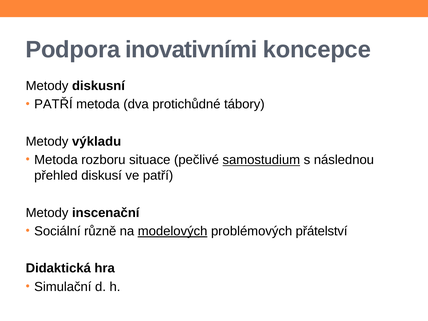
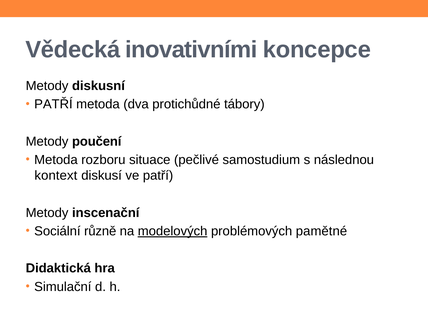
Podpora: Podpora -> Vědecká
výkladu: výkladu -> poučení
samostudium underline: present -> none
přehled: přehled -> kontext
přátelství: přátelství -> pamětné
